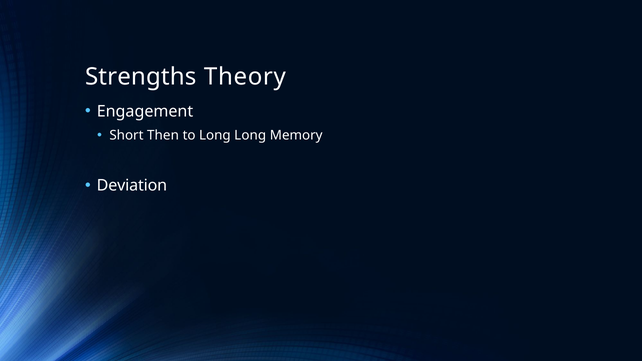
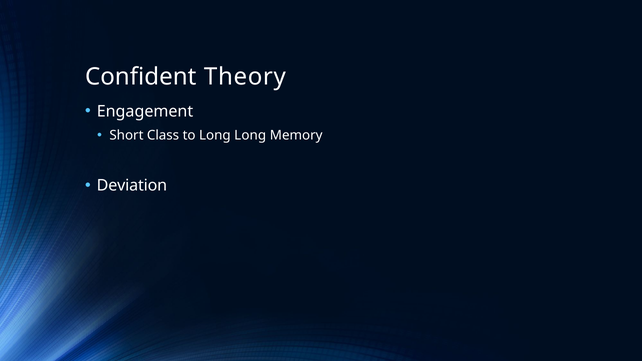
Strengths: Strengths -> Confident
Then: Then -> Class
